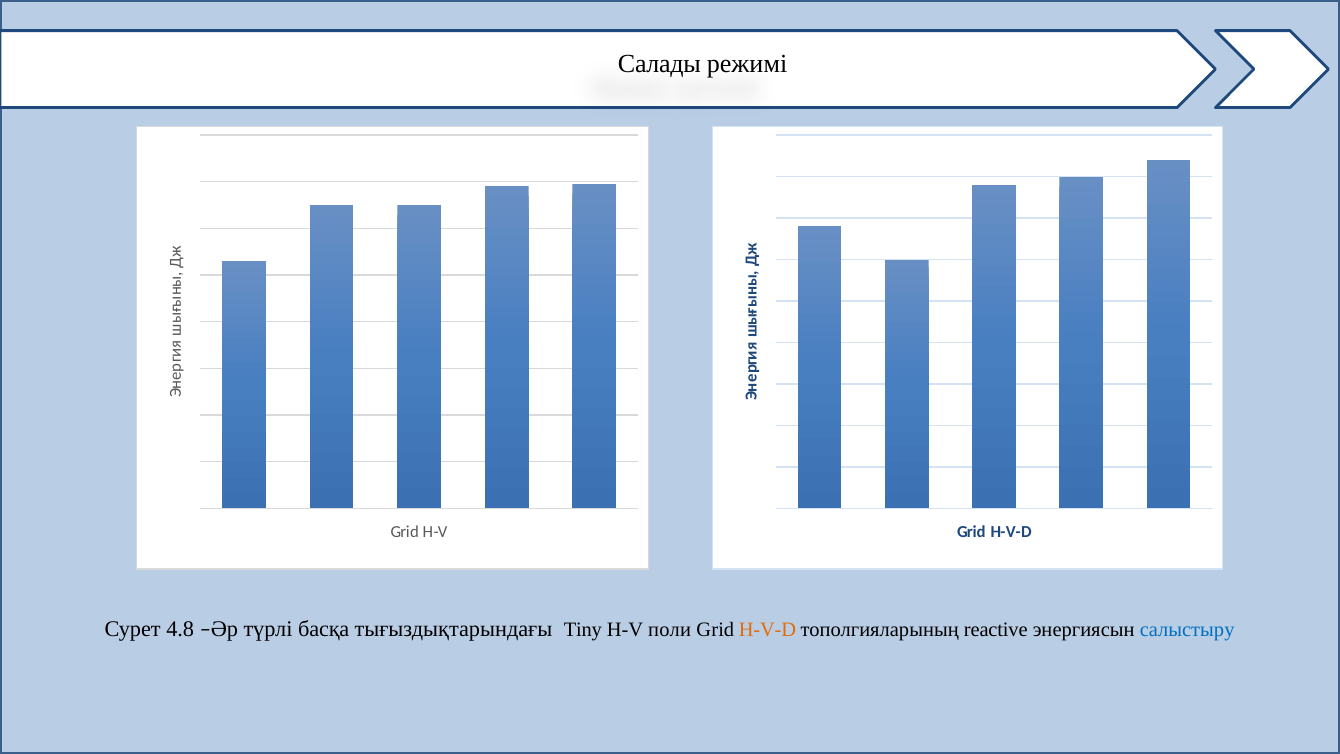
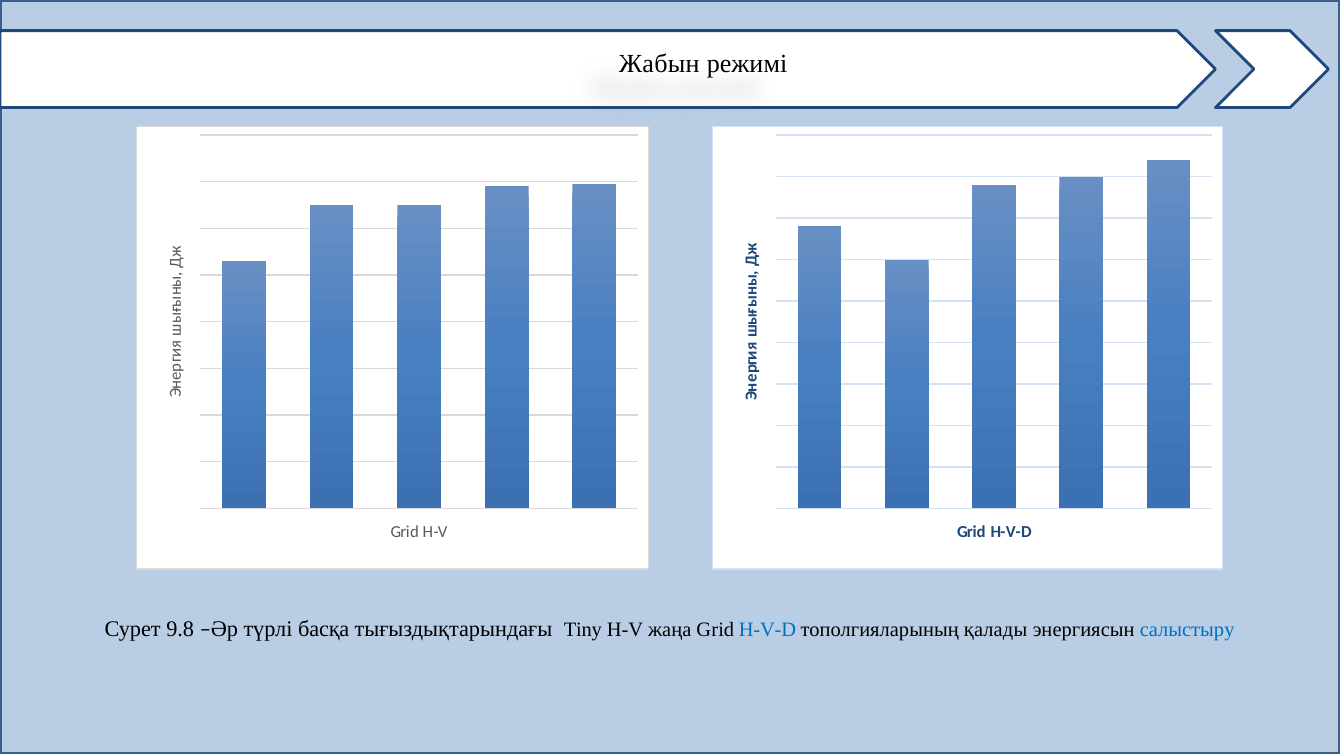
Салады: Салады -> Жабын
4.8: 4.8 -> 9.8
поли: поли -> жаңа
H-V-D at (767, 630) colour: orange -> blue
reactive: reactive -> қалады
